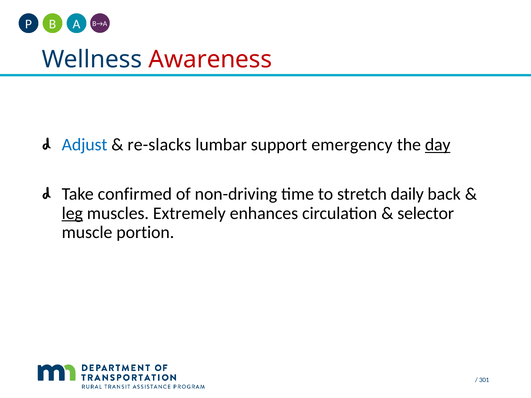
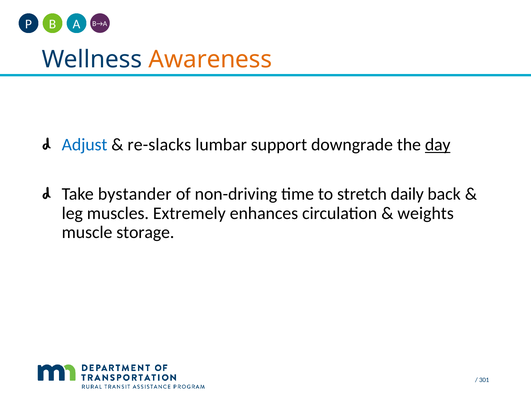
Awareness colour: red -> orange
emergency: emergency -> downgrade
confirmed: confirmed -> bystander
leg underline: present -> none
selector: selector -> weights
portion: portion -> storage
